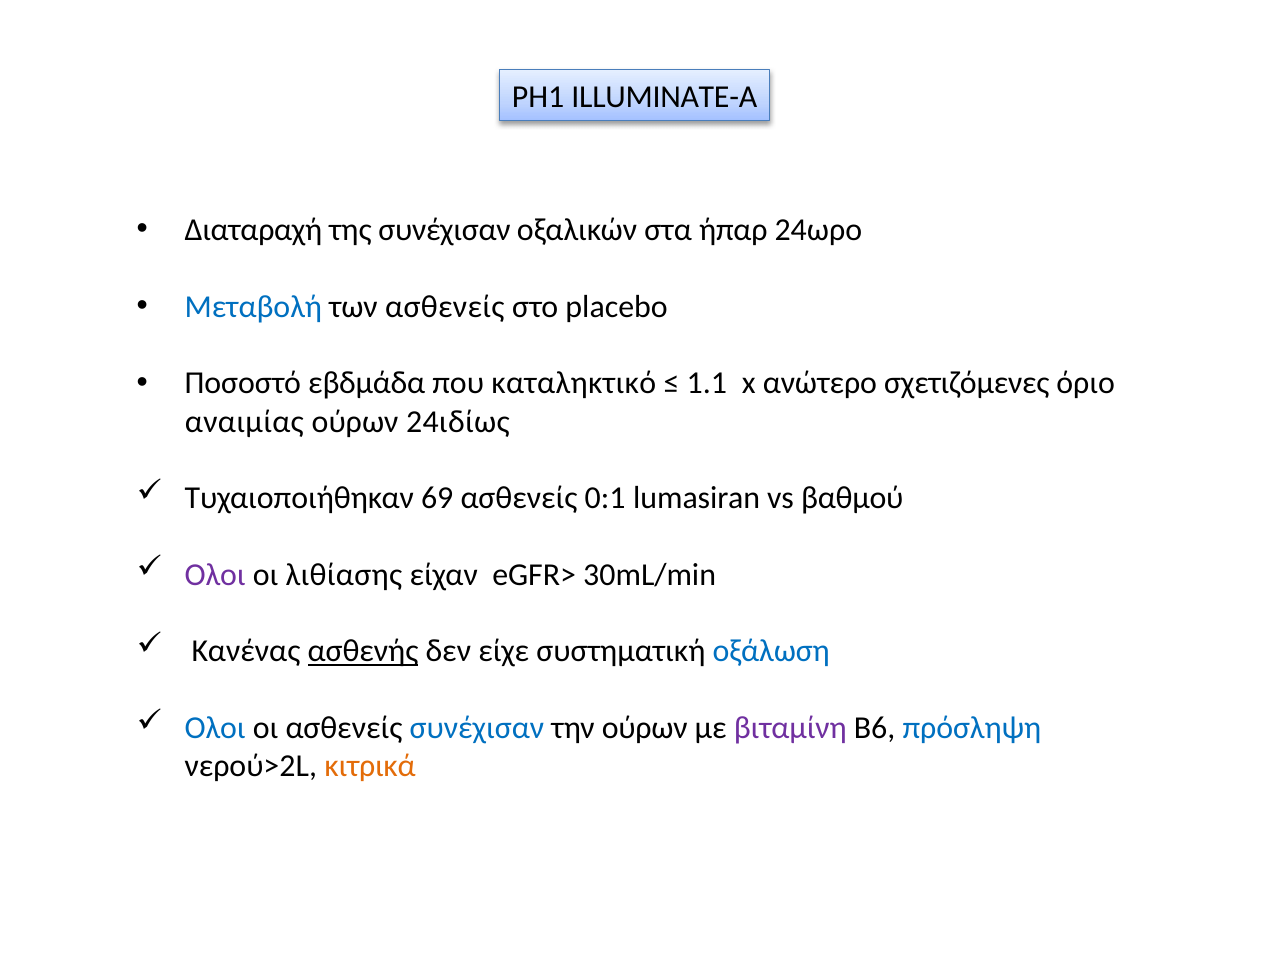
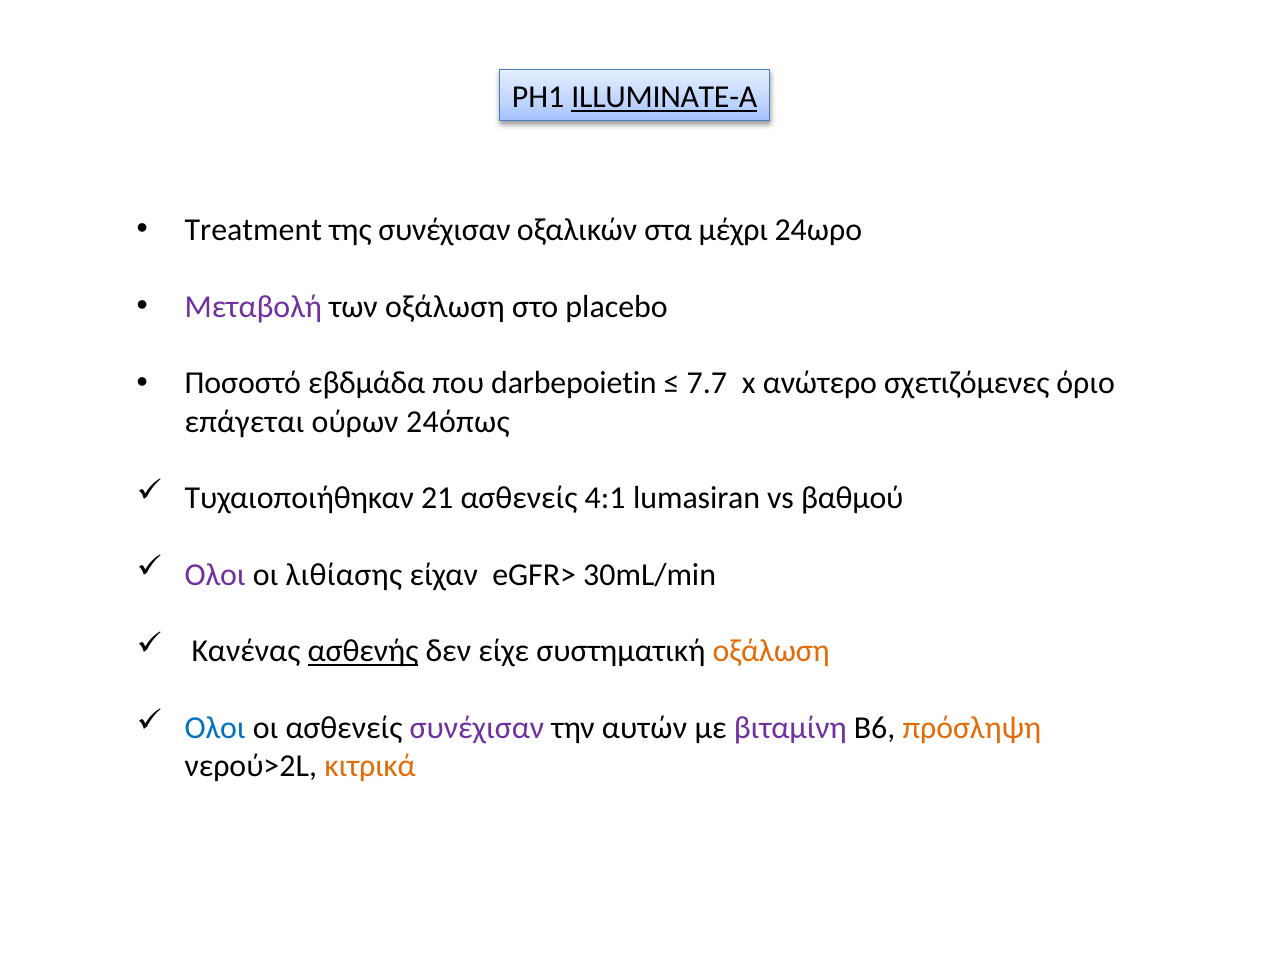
ILLUMINATE-A underline: none -> present
Διαταραχή: Διαταραχή -> Treatment
ήπαρ: ήπαρ -> μέχρι
Μεταβολή colour: blue -> purple
των ασθενείς: ασθενείς -> οξάλωση
καταληκτικό: καταληκτικό -> darbepoietin
1.1: 1.1 -> 7.7
αναιμίας: αναιμίας -> επάγεται
24ιδίως: 24ιδίως -> 24όπως
69: 69 -> 21
0:1: 0:1 -> 4:1
οξάλωση at (771, 651) colour: blue -> orange
συνέχισαν at (477, 728) colour: blue -> purple
την ούρων: ούρων -> αυτών
πρόσληψη colour: blue -> orange
